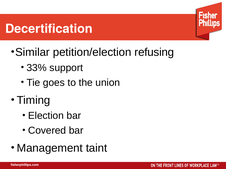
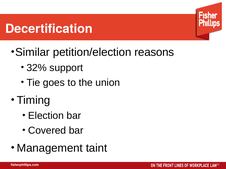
refusing: refusing -> reasons
33%: 33% -> 32%
